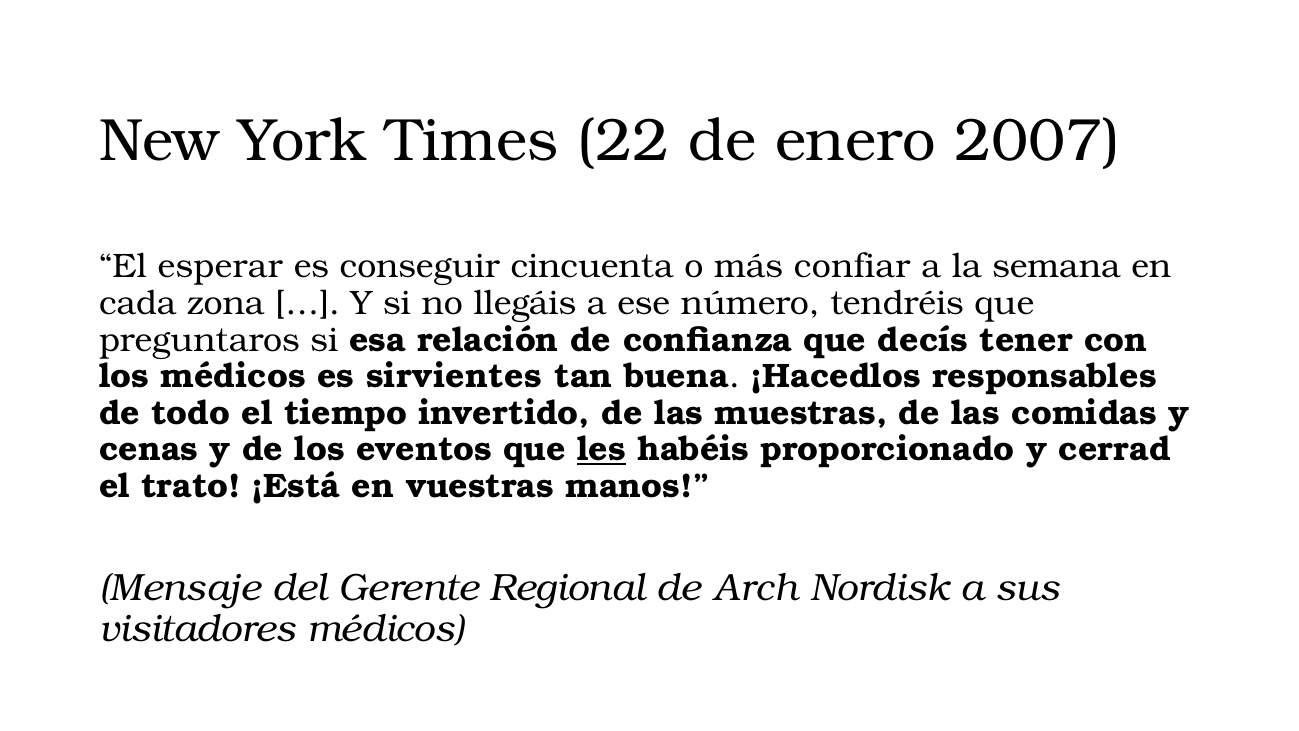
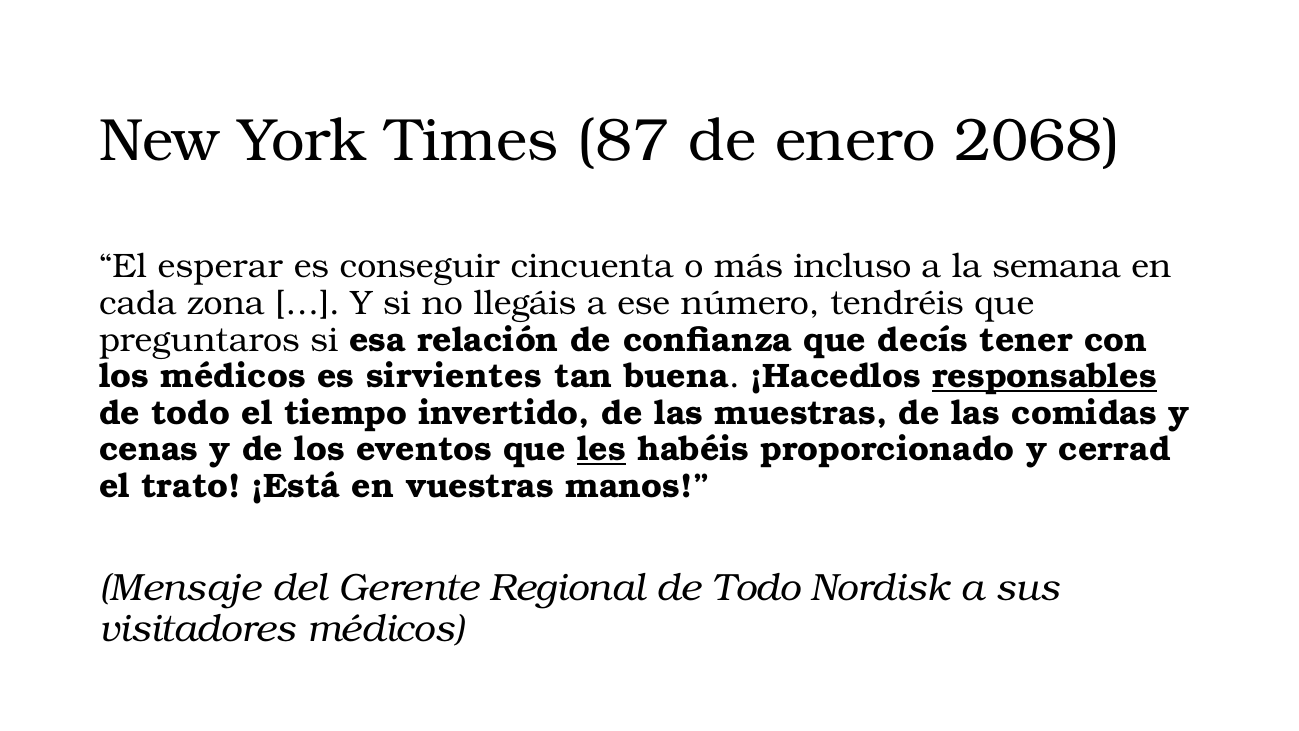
22: 22 -> 87
2007: 2007 -> 2068
confiar: confiar -> incluso
responsables underline: none -> present
Regional de Arch: Arch -> Todo
